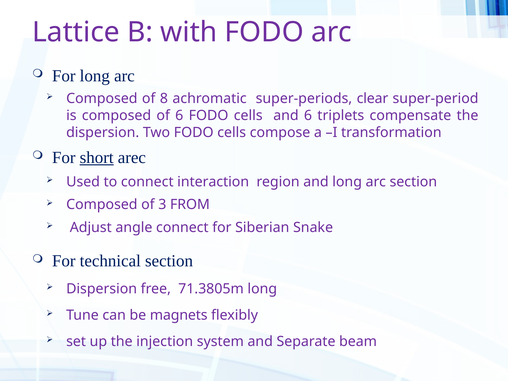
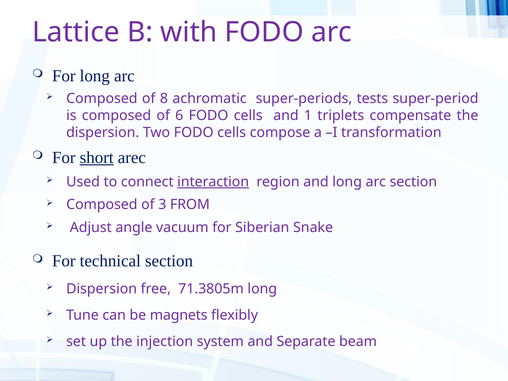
clear: clear -> tests
and 6: 6 -> 1
interaction underline: none -> present
angle connect: connect -> vacuum
